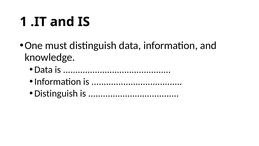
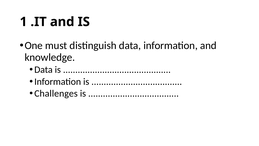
Distinguish at (56, 93): Distinguish -> Challenges
